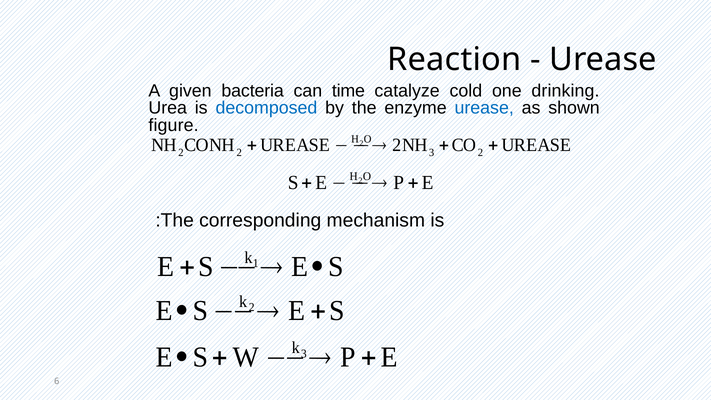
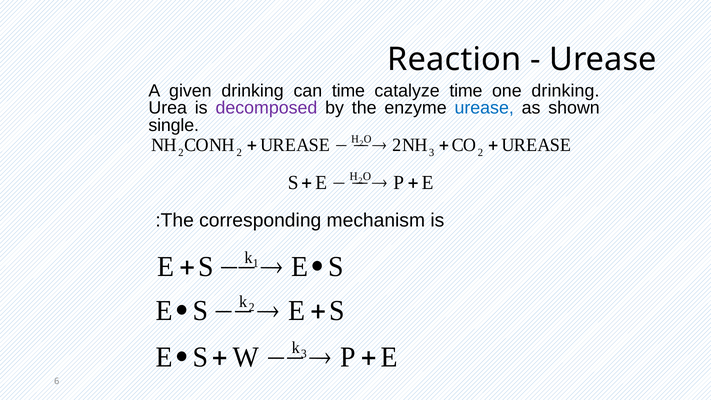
given bacteria: bacteria -> drinking
catalyze cold: cold -> time
decomposed colour: blue -> purple
figure: figure -> single
